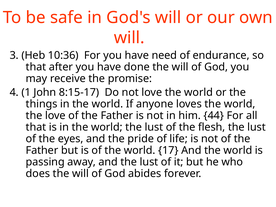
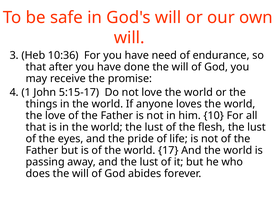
8:15-17: 8:15-17 -> 5:15-17
44: 44 -> 10
